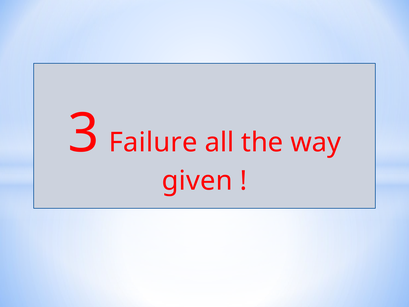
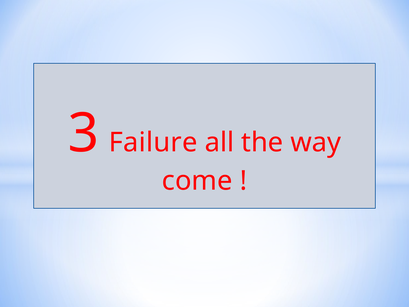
given: given -> come
